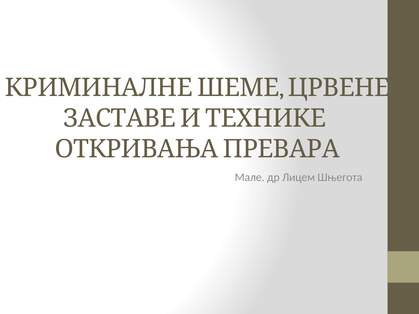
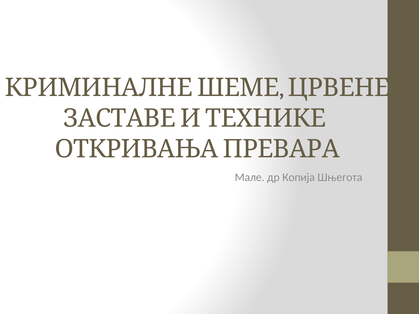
Лицем: Лицем -> Копија
